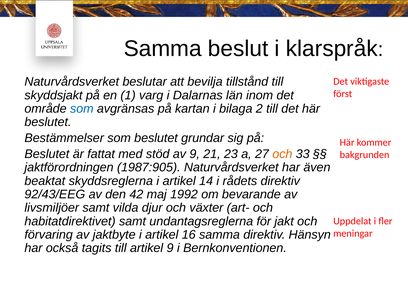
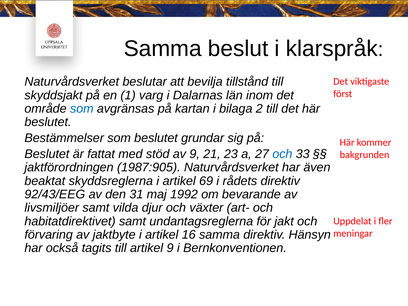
och at (282, 154) colour: orange -> blue
14: 14 -> 69
42: 42 -> 31
